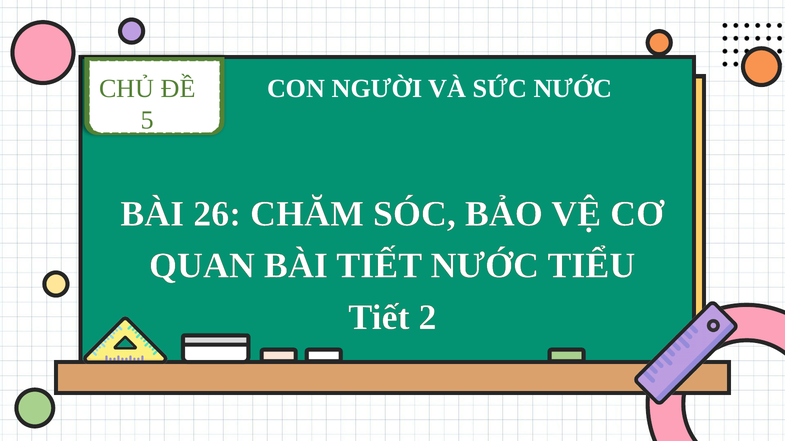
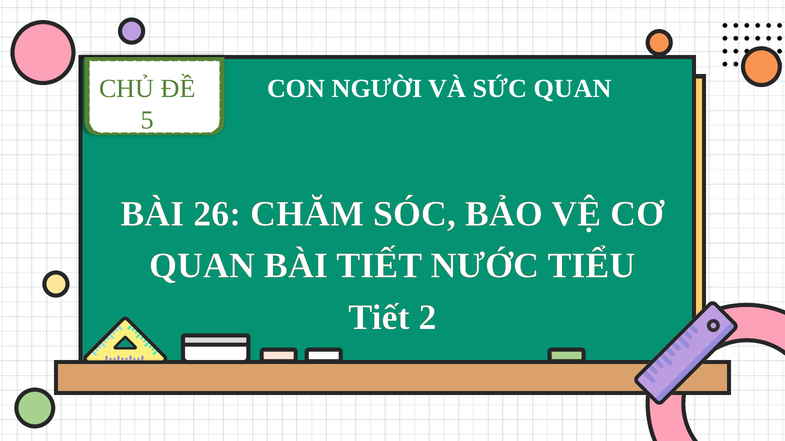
SỨC NƯỚC: NƯỚC -> QUAN
